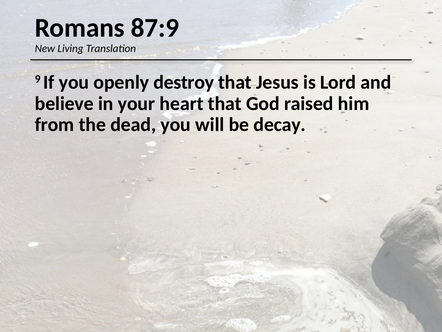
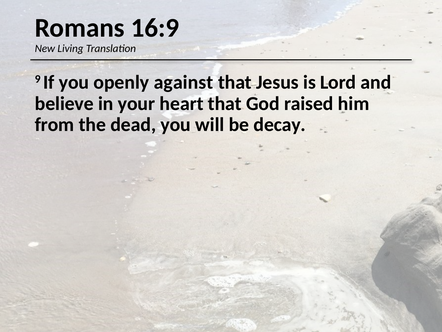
87:9: 87:9 -> 16:9
destroy: destroy -> against
